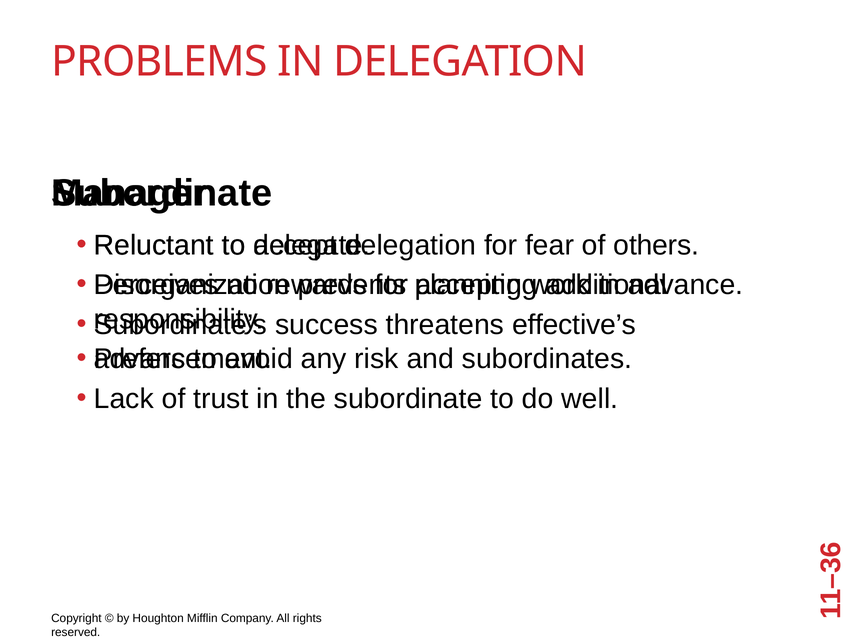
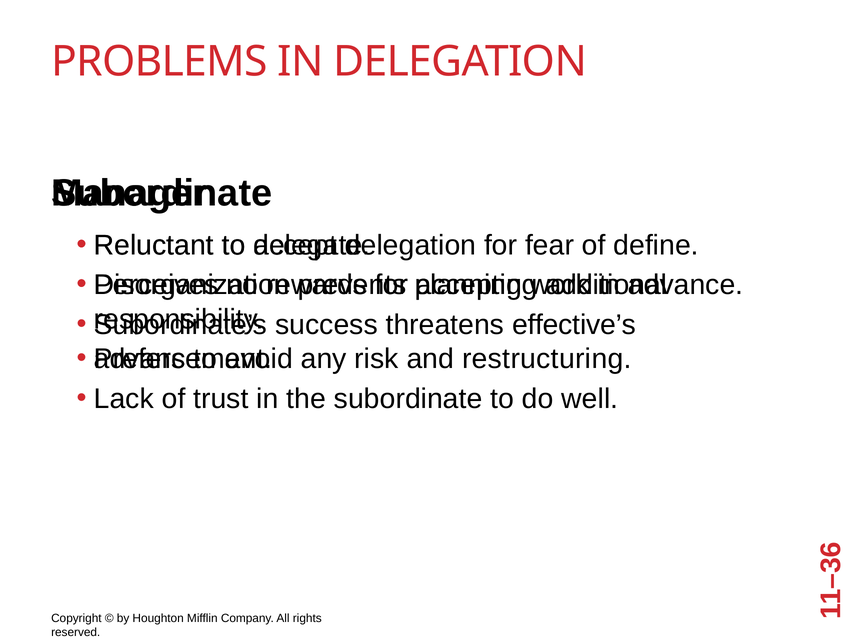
others: others -> define
subordinates: subordinates -> restructuring
